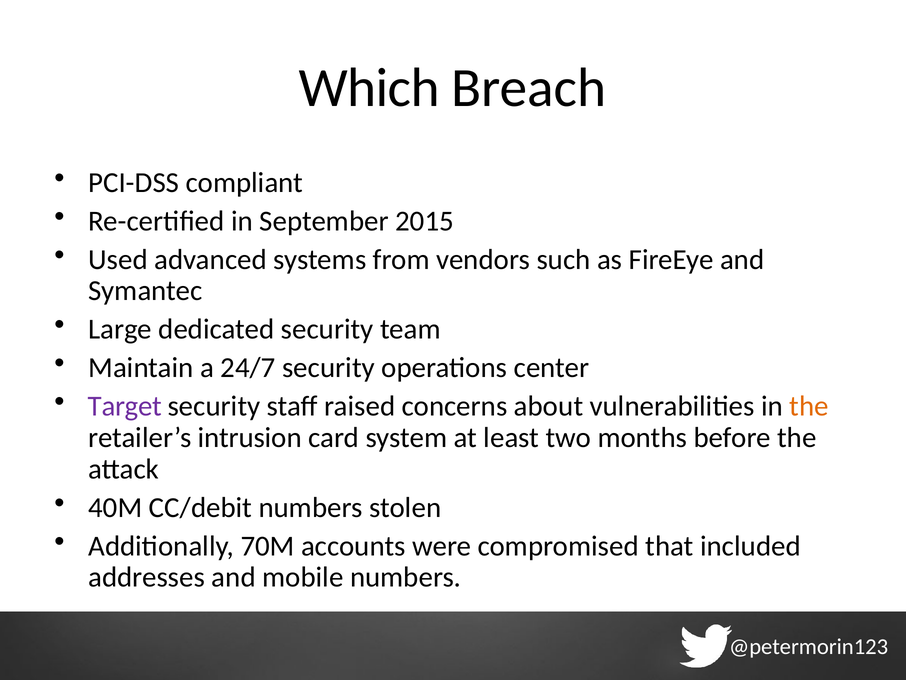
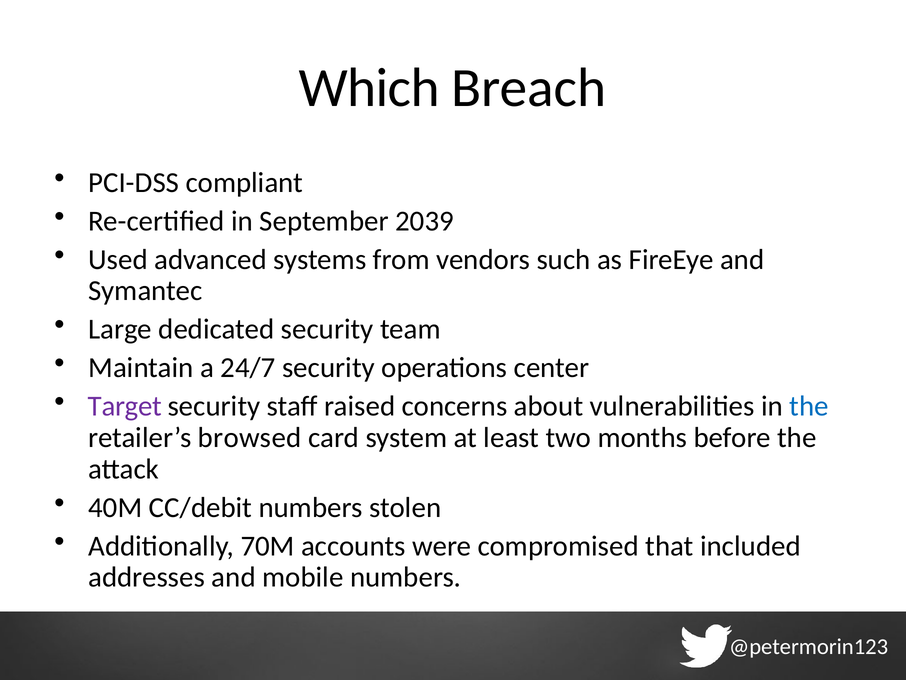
2015: 2015 -> 2039
the at (809, 406) colour: orange -> blue
intrusion: intrusion -> browsed
